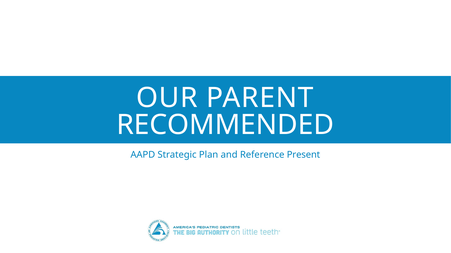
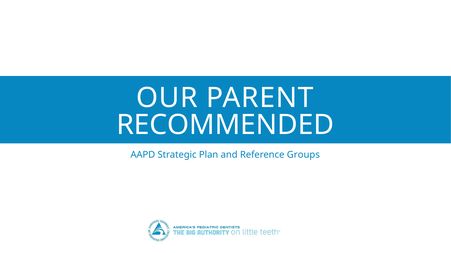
Present: Present -> Groups
